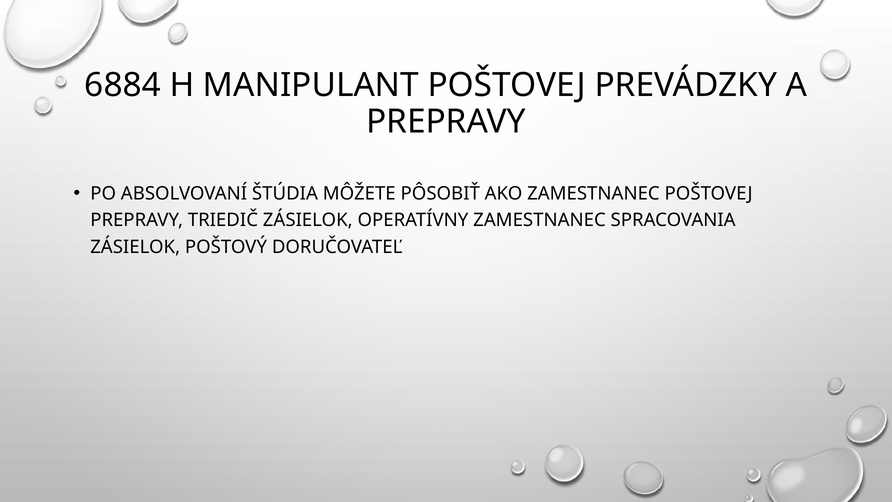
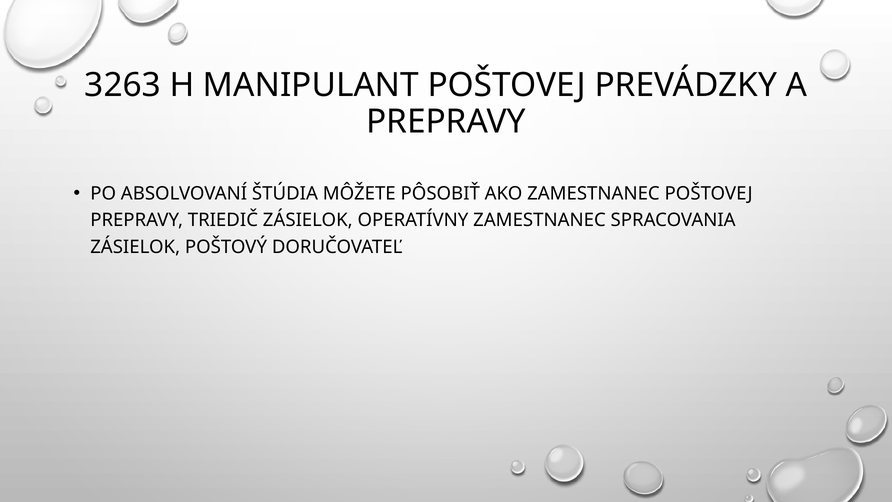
6884: 6884 -> 3263
